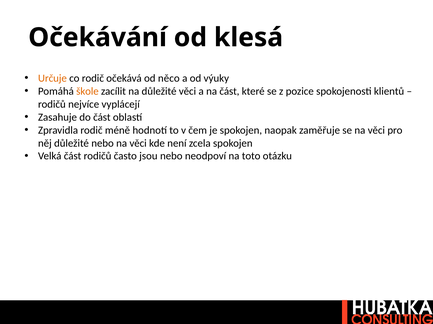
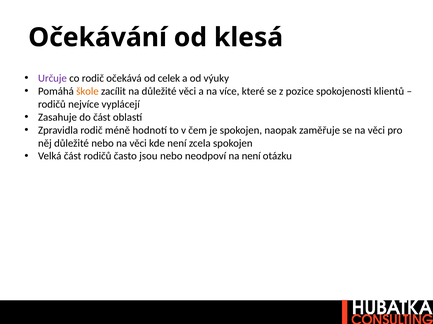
Určuje colour: orange -> purple
něco: něco -> celek
na část: část -> více
na toto: toto -> není
